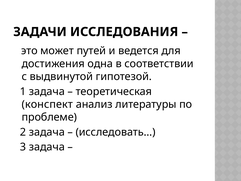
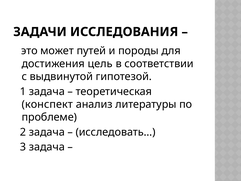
ведется: ведется -> породы
одна: одна -> цель
